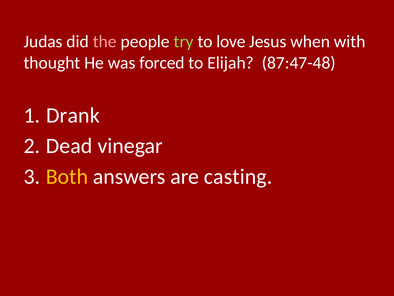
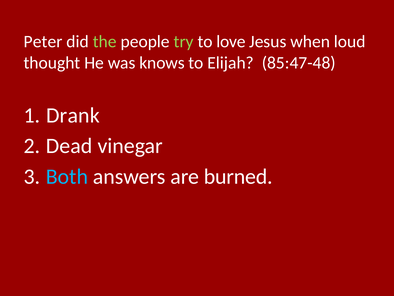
Judas: Judas -> Peter
the colour: pink -> light green
with: with -> loud
forced: forced -> knows
87:47-48: 87:47-48 -> 85:47-48
Both colour: yellow -> light blue
casting: casting -> burned
